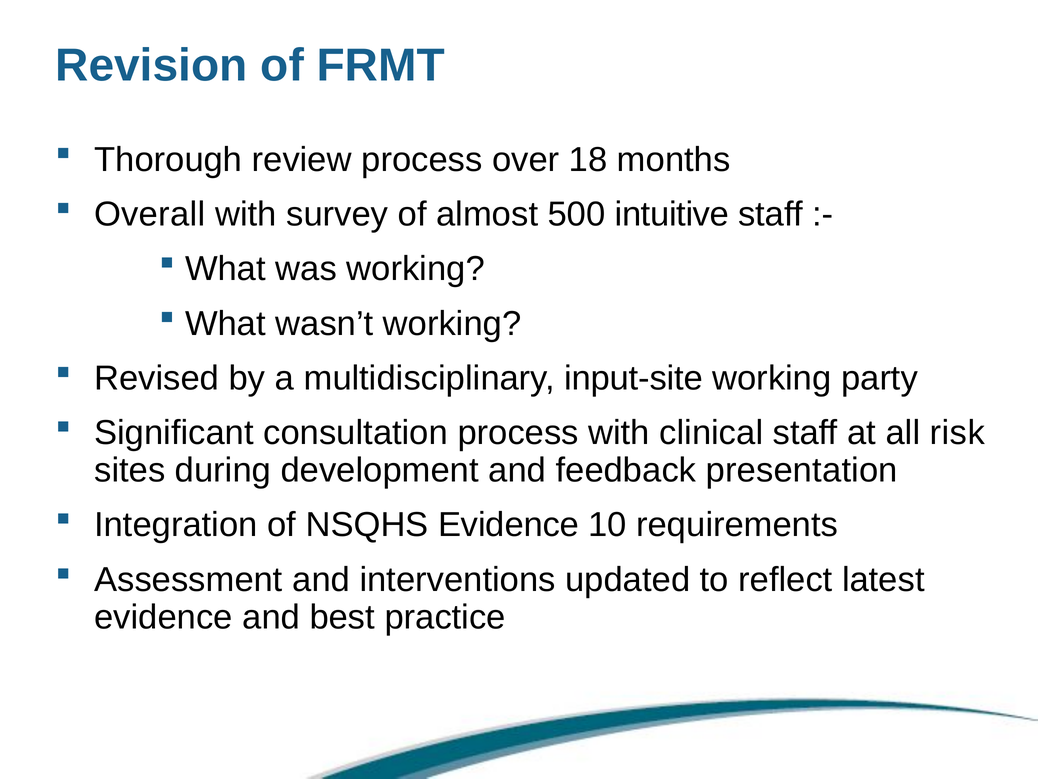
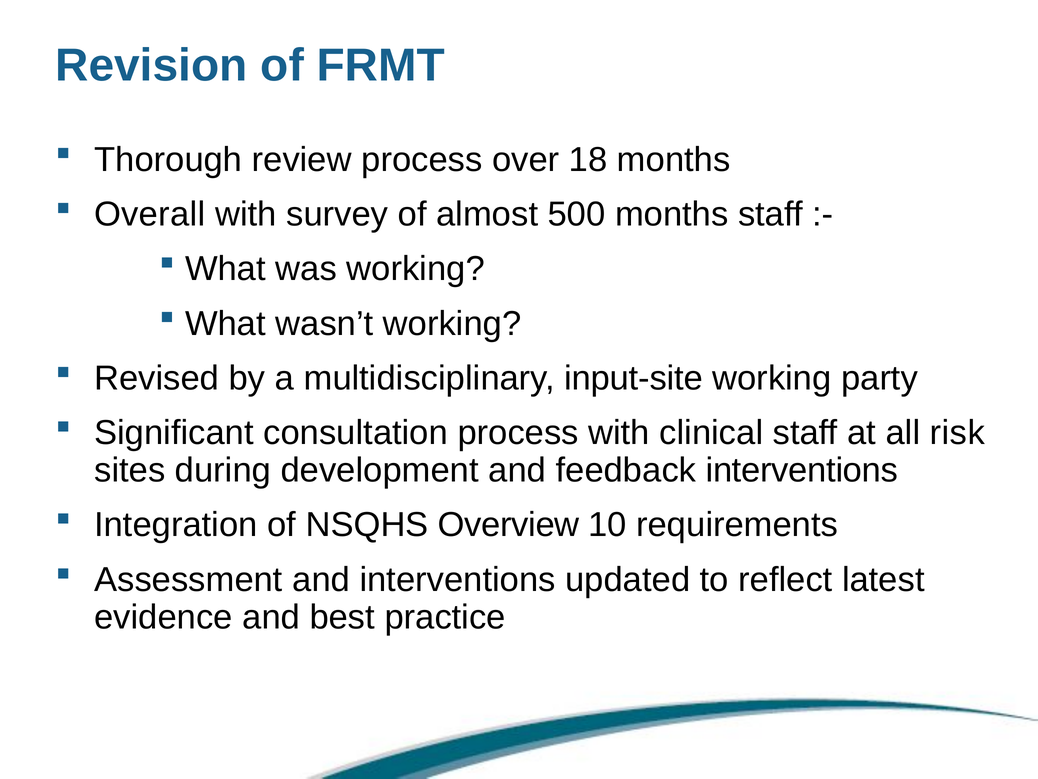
500 intuitive: intuitive -> months
feedback presentation: presentation -> interventions
NSQHS Evidence: Evidence -> Overview
